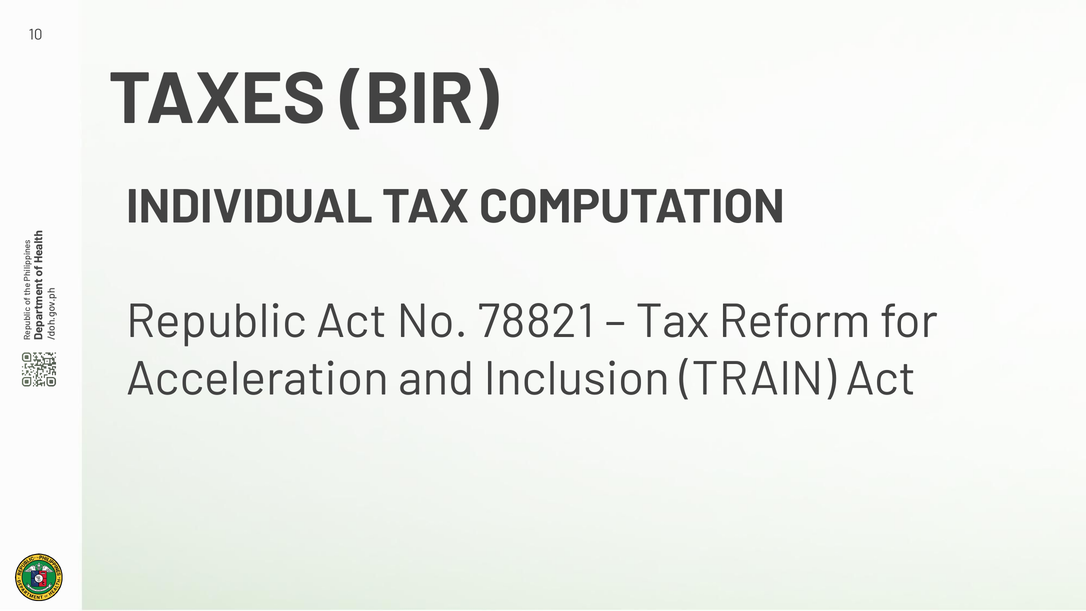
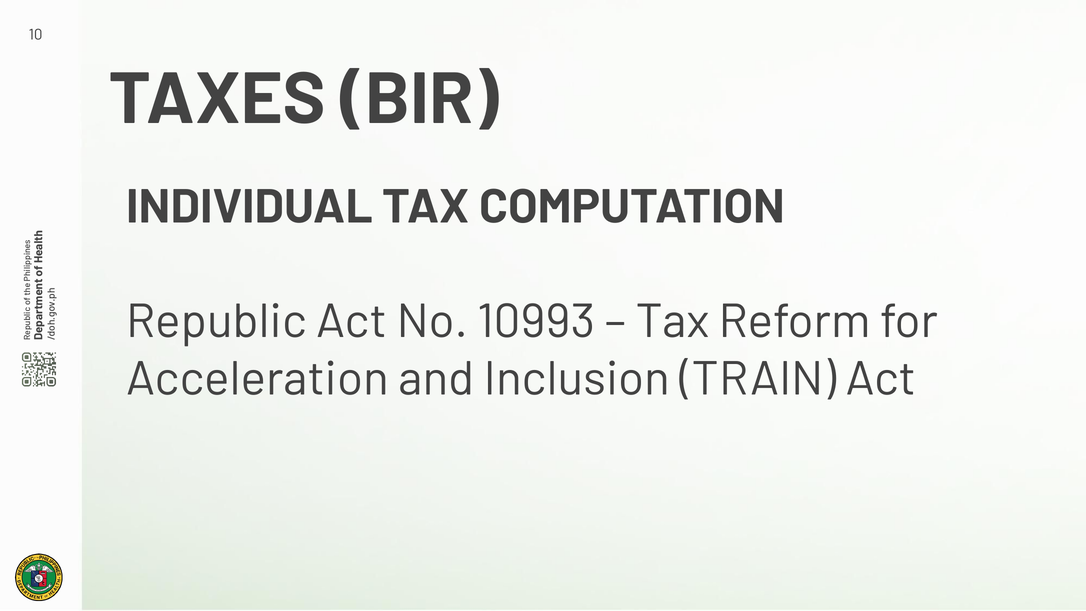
78821: 78821 -> 10993
